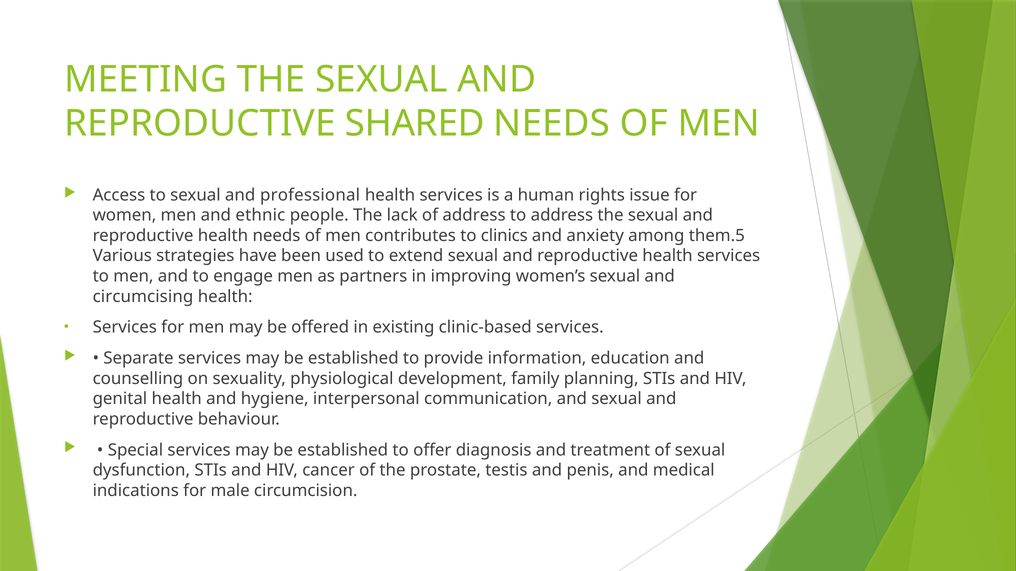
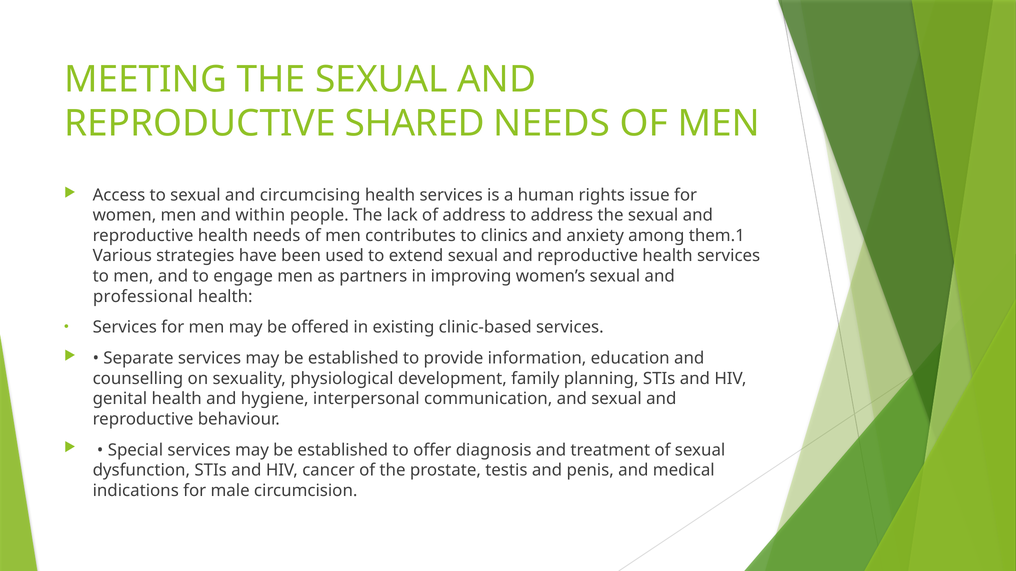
professional: professional -> circumcising
ethnic: ethnic -> within
them.5: them.5 -> them.1
circumcising: circumcising -> professional
